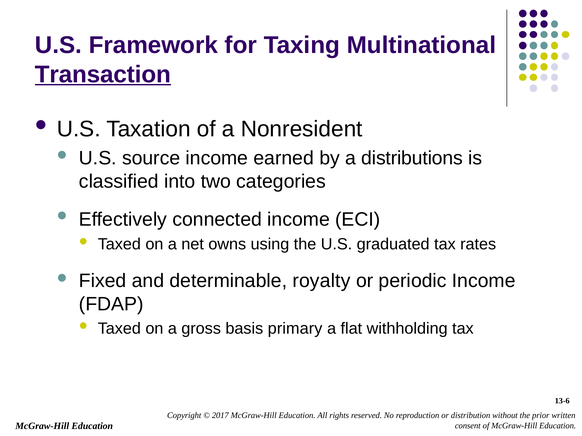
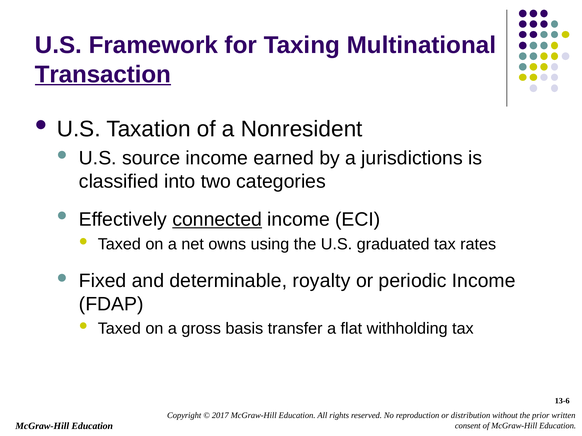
distributions: distributions -> jurisdictions
connected underline: none -> present
primary: primary -> transfer
